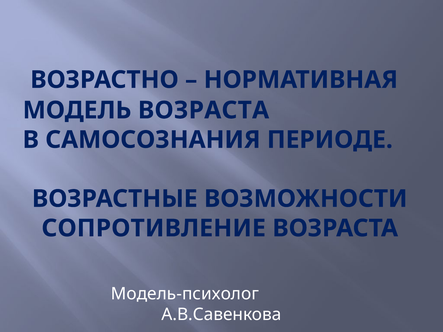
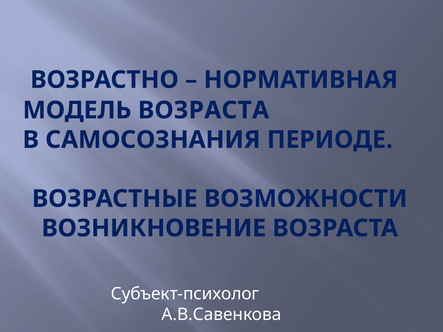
СОПРОТИВЛЕНИЕ: СОПРОТИВЛЕНИЕ -> ВОЗНИКНОВЕНИЕ
Модель-психолог: Модель-психолог -> Субъект-психолог
